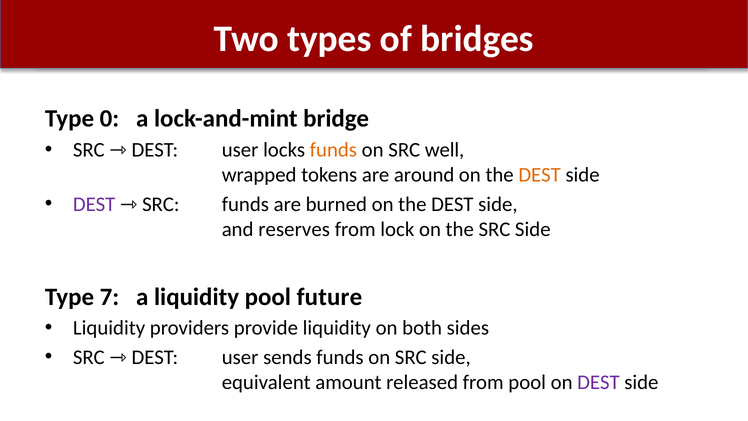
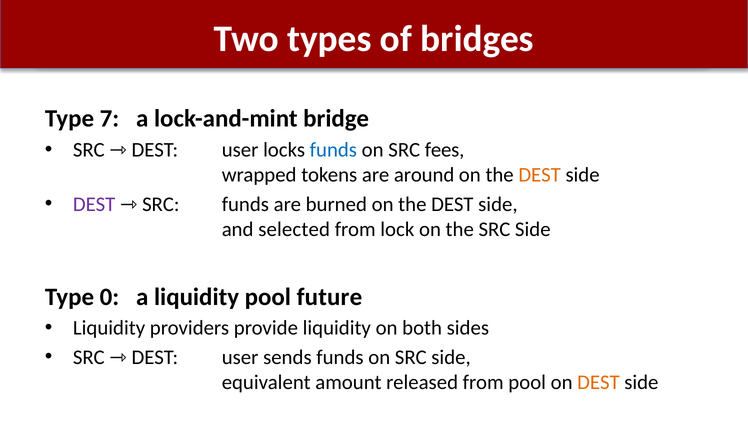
0: 0 -> 7
funds at (333, 150) colour: orange -> blue
well: well -> fees
reserves: reserves -> selected
7: 7 -> 0
DEST at (598, 382) colour: purple -> orange
